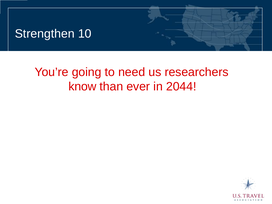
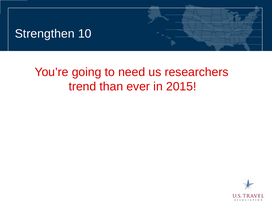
know: know -> trend
2044: 2044 -> 2015
